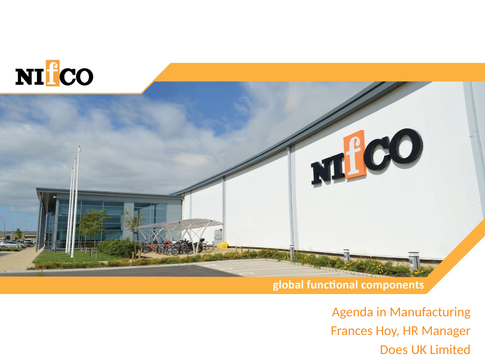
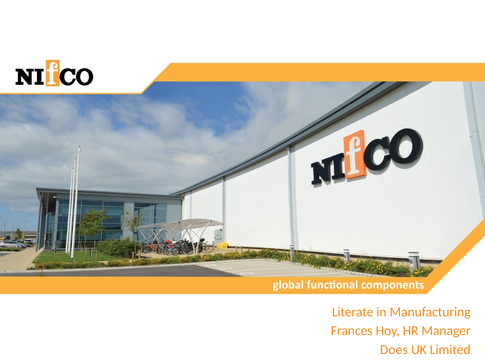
Agenda: Agenda -> Literate
